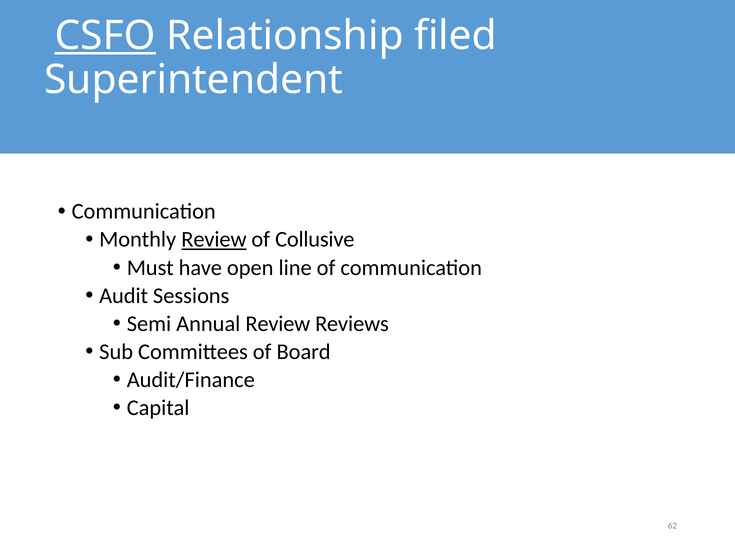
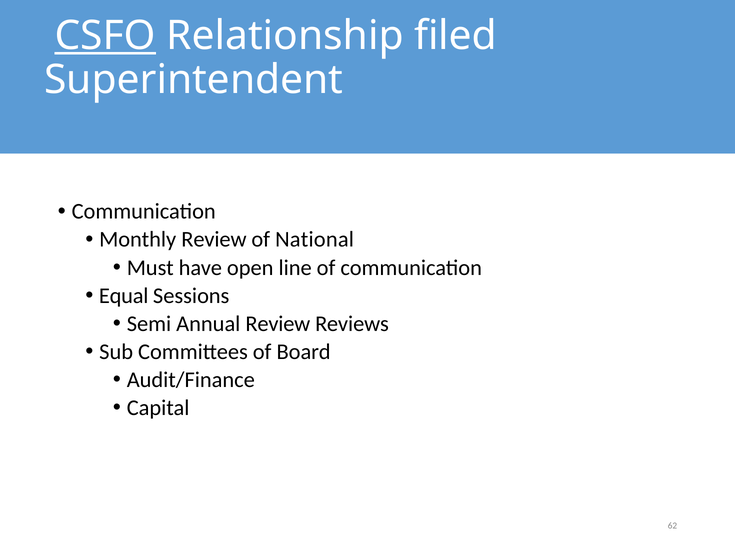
Review at (214, 240) underline: present -> none
Collusive: Collusive -> National
Audit: Audit -> Equal
